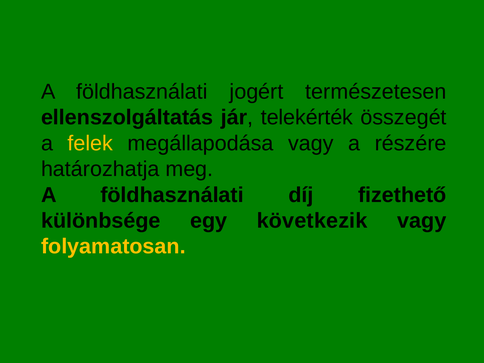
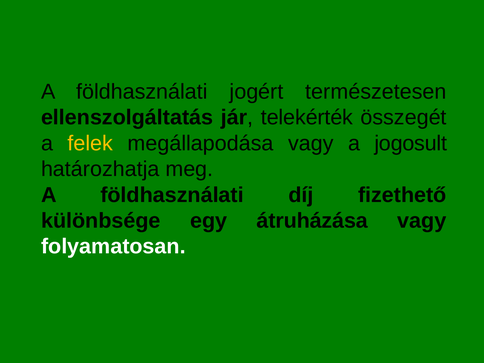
részére: részére -> jogosult
következik: következik -> átruházása
folyamatosan colour: yellow -> white
